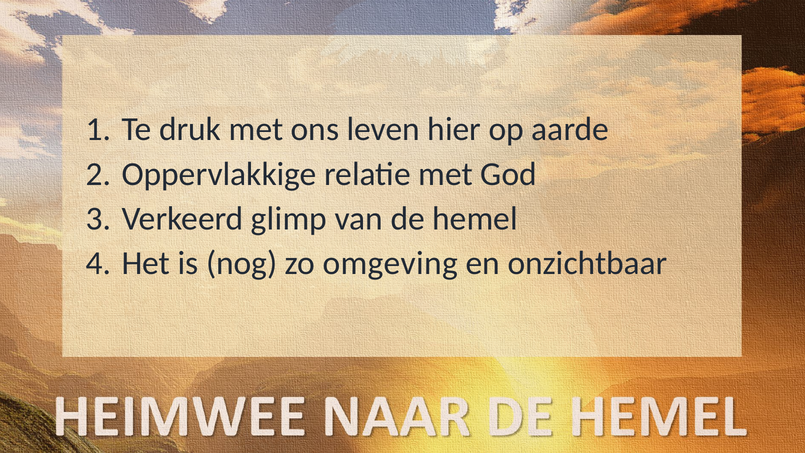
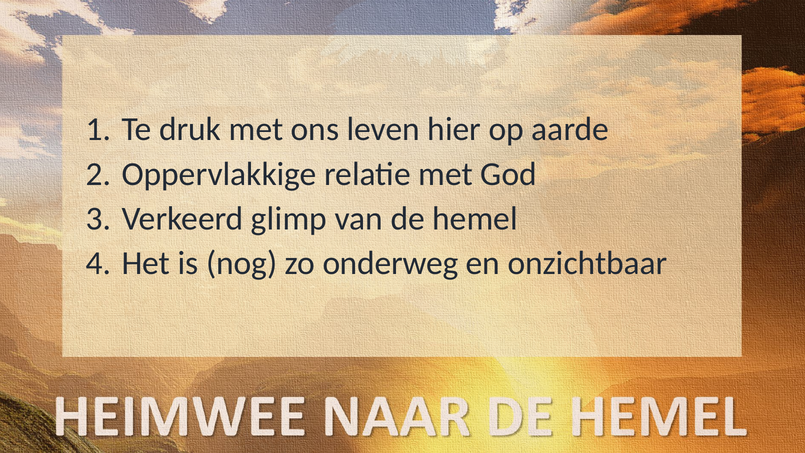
omgeving: omgeving -> onderweg
